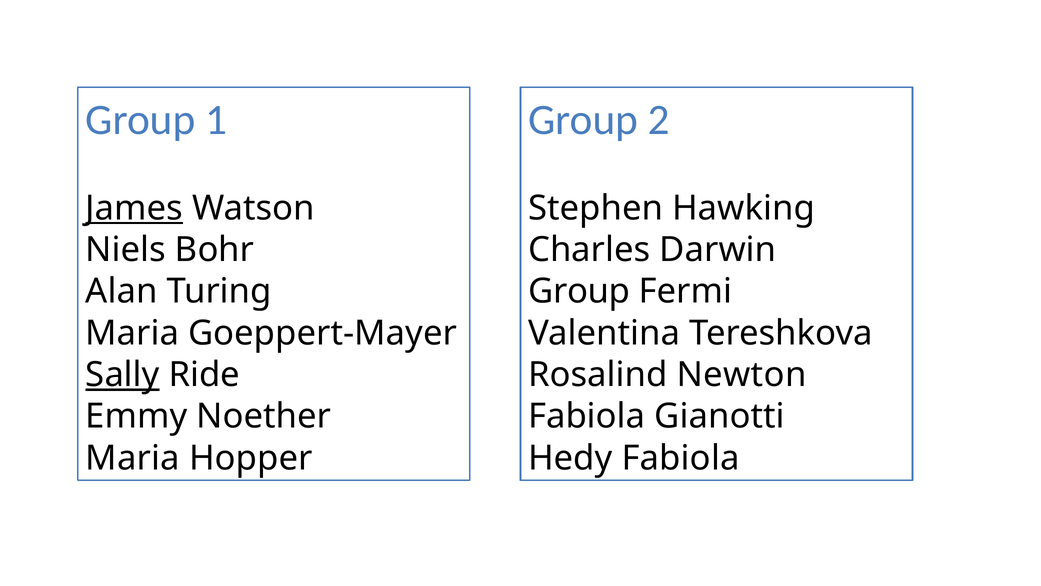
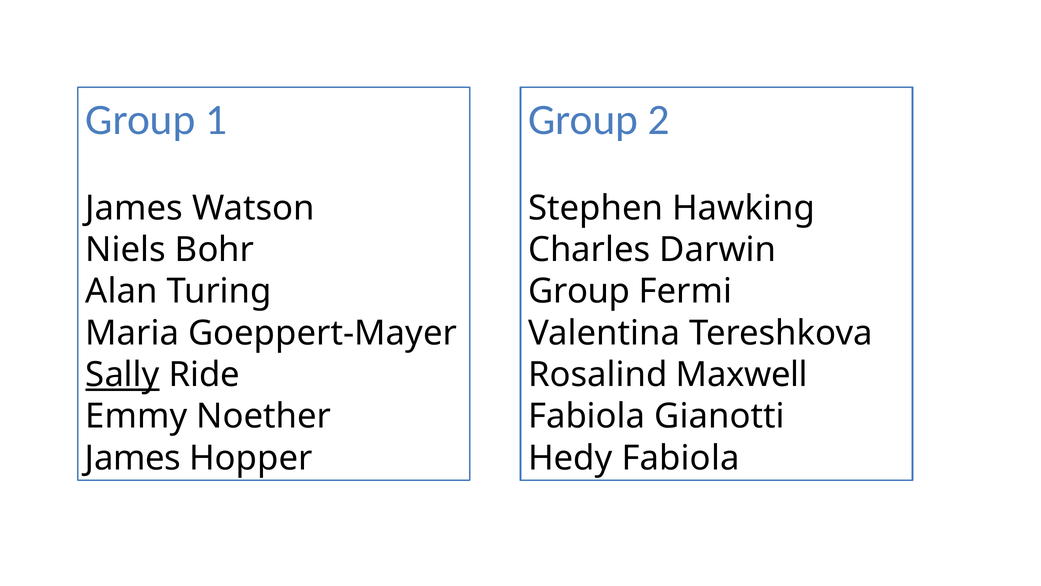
James at (134, 208) underline: present -> none
Newton: Newton -> Maxwell
Maria at (133, 458): Maria -> James
